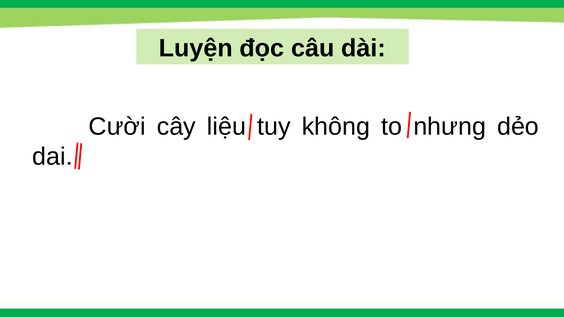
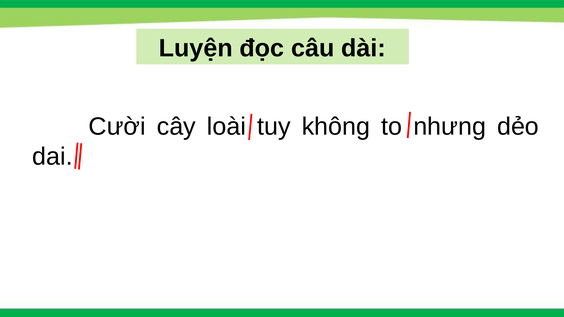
liệu: liệu -> loài
